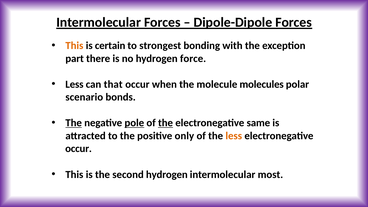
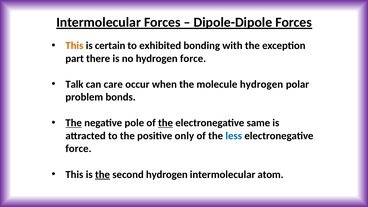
strongest: strongest -> exhibited
Less at (74, 84): Less -> Talk
that: that -> care
molecule molecules: molecules -> hydrogen
scenario: scenario -> problem
pole underline: present -> none
less at (234, 136) colour: orange -> blue
occur at (79, 149): occur -> force
the at (103, 174) underline: none -> present
most: most -> atom
